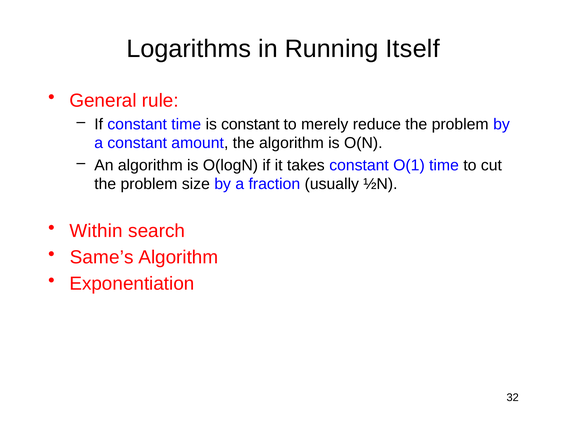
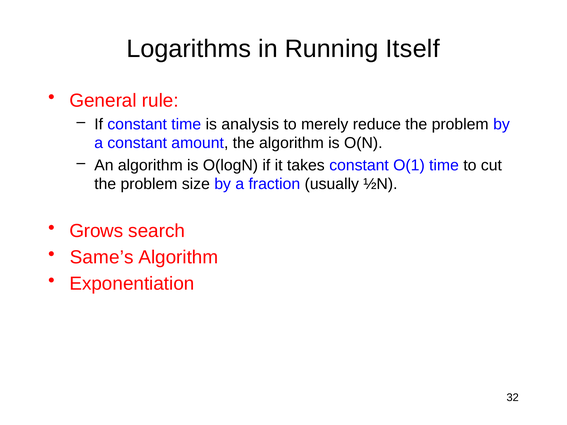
is constant: constant -> analysis
Within: Within -> Grows
